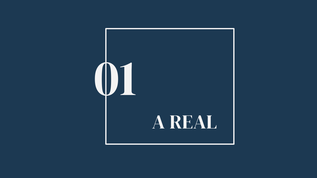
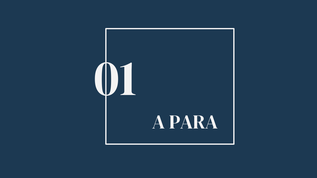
REAL: REAL -> PARA
